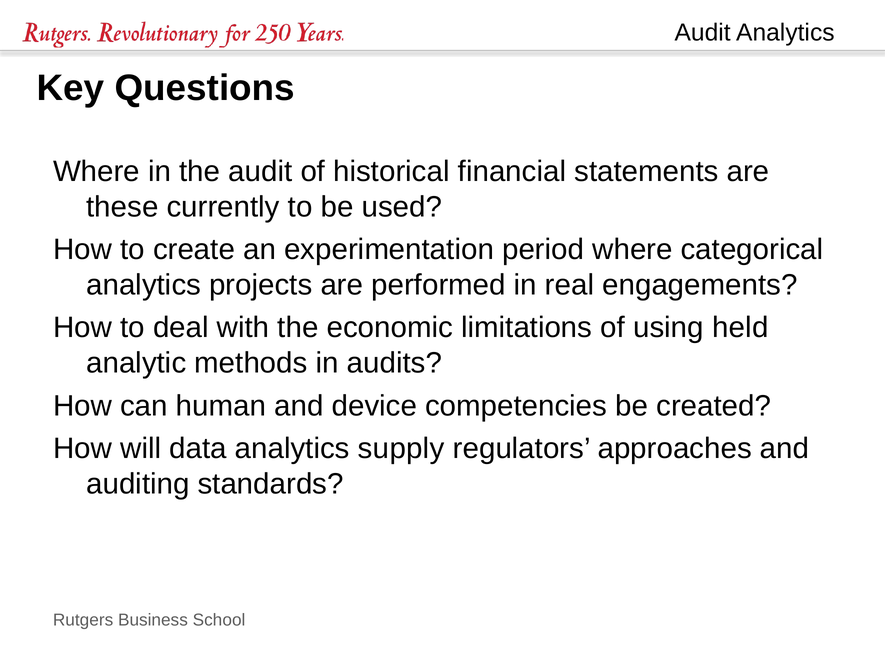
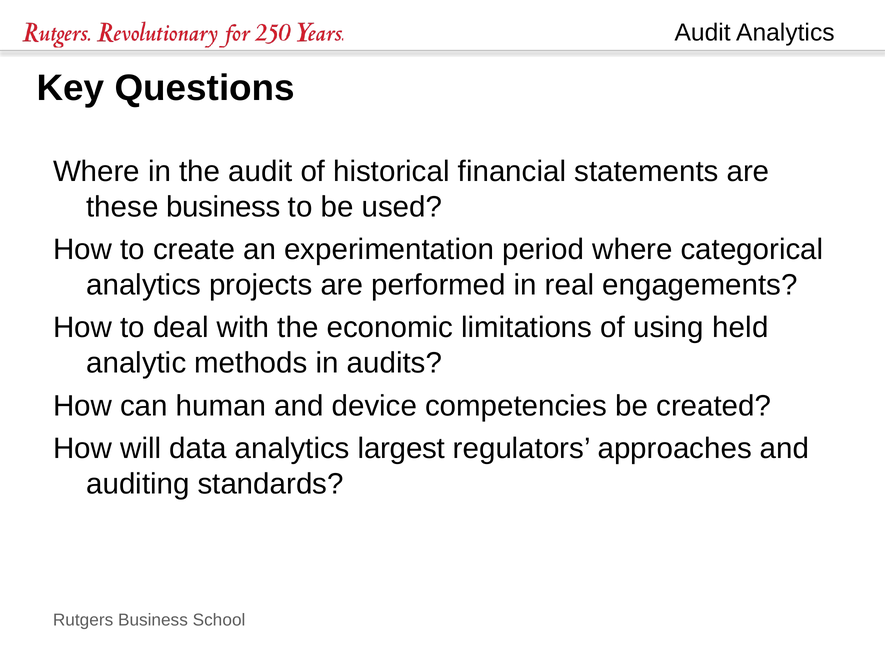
these currently: currently -> business
supply: supply -> largest
